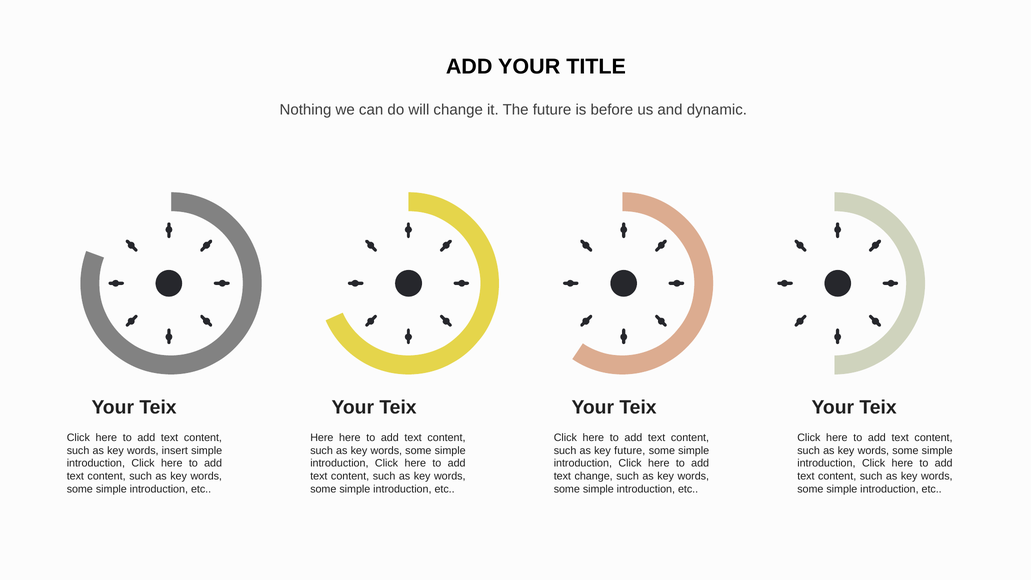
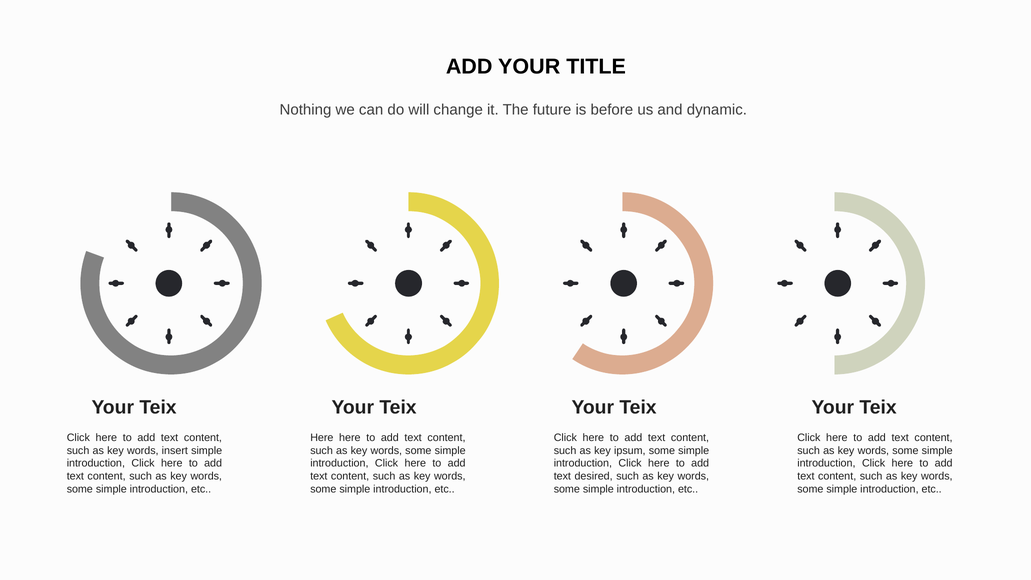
key future: future -> ipsum
text change: change -> desired
